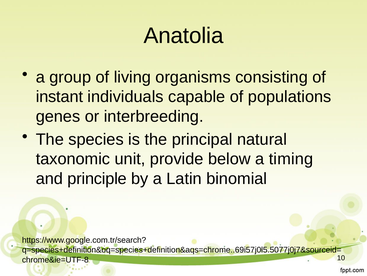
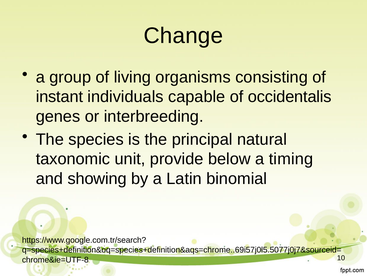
Anatolia: Anatolia -> Change
populations: populations -> occidentalis
principle: principle -> showing
